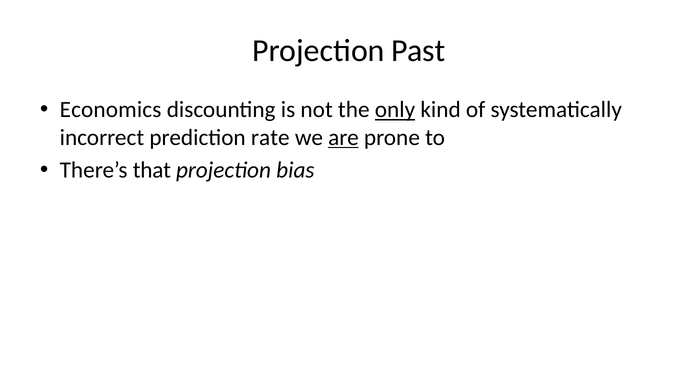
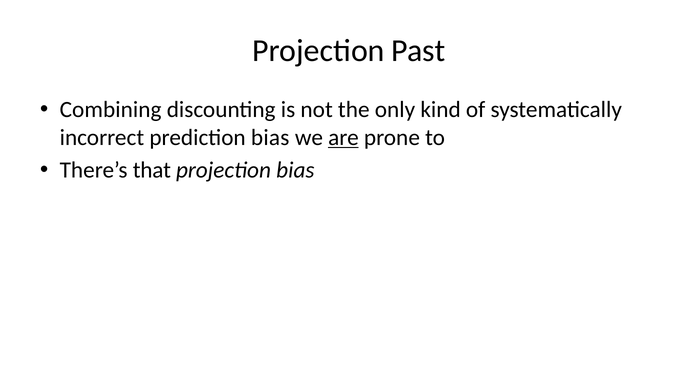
Economics: Economics -> Combining
only underline: present -> none
prediction rate: rate -> bias
